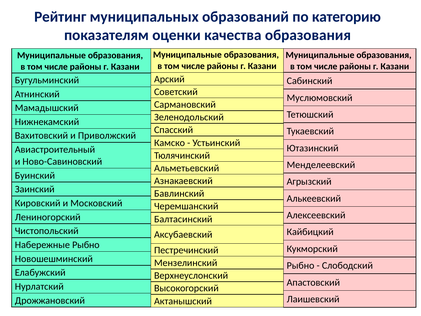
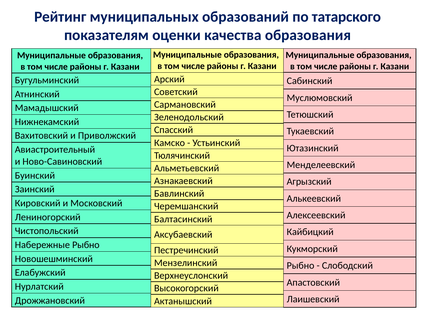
категорию: категорию -> татарского
